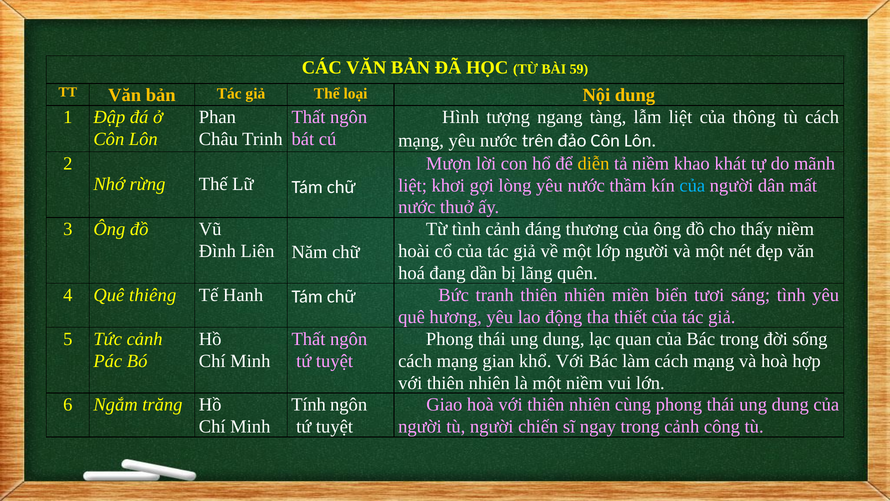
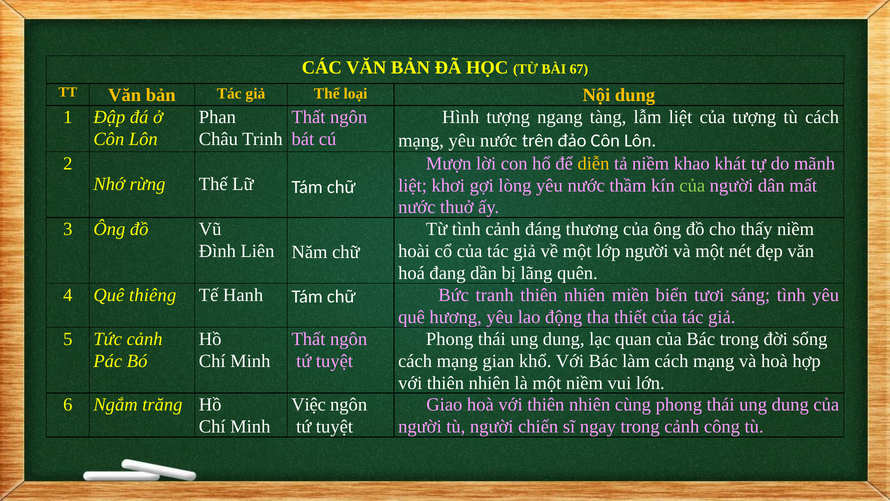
59: 59 -> 67
của thông: thông -> tượng
của at (692, 185) colour: light blue -> light green
Tính: Tính -> Việc
